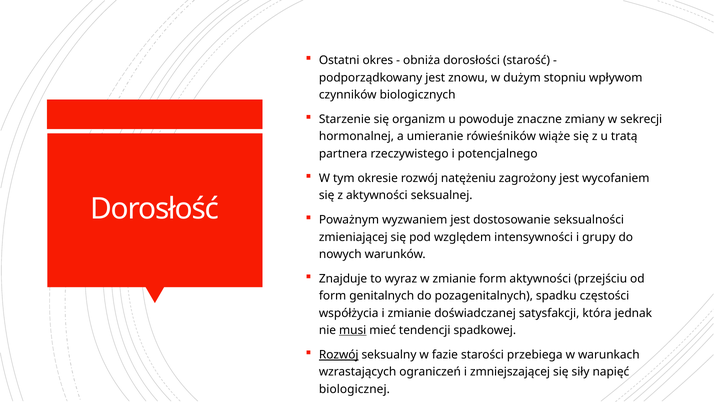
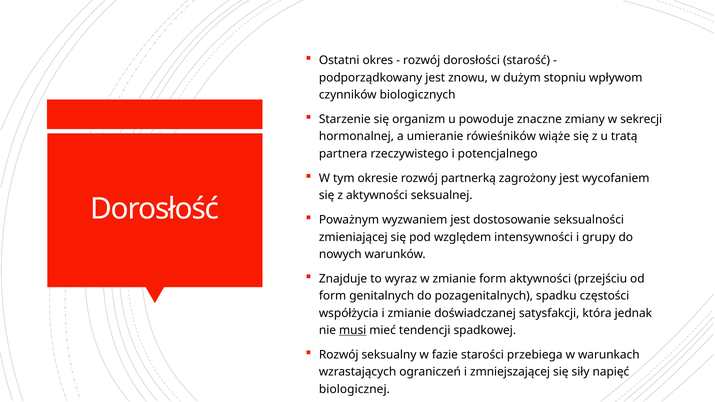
obniża at (422, 61): obniża -> rozwój
natężeniu: natężeniu -> partnerką
Rozwój at (339, 355) underline: present -> none
